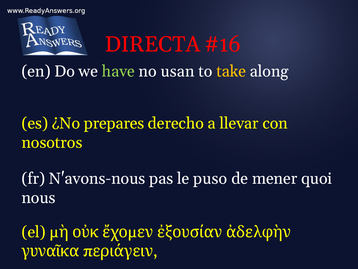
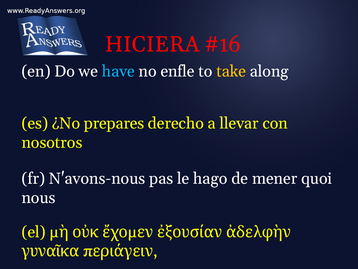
DIRECTA: DIRECTA -> HICIERA
have colour: light green -> light blue
usan: usan -> enfle
puso: puso -> hago
